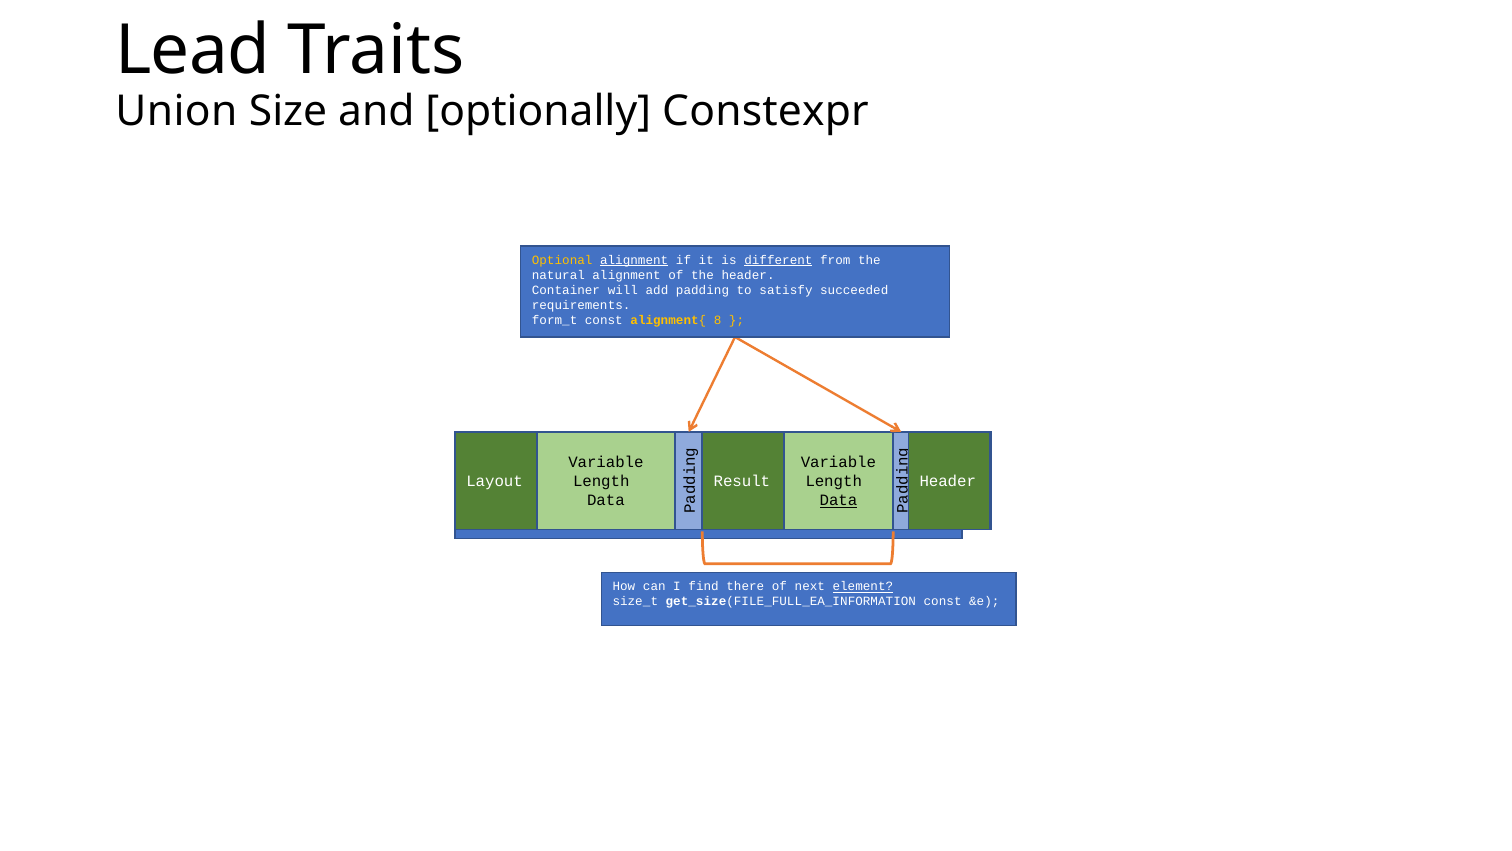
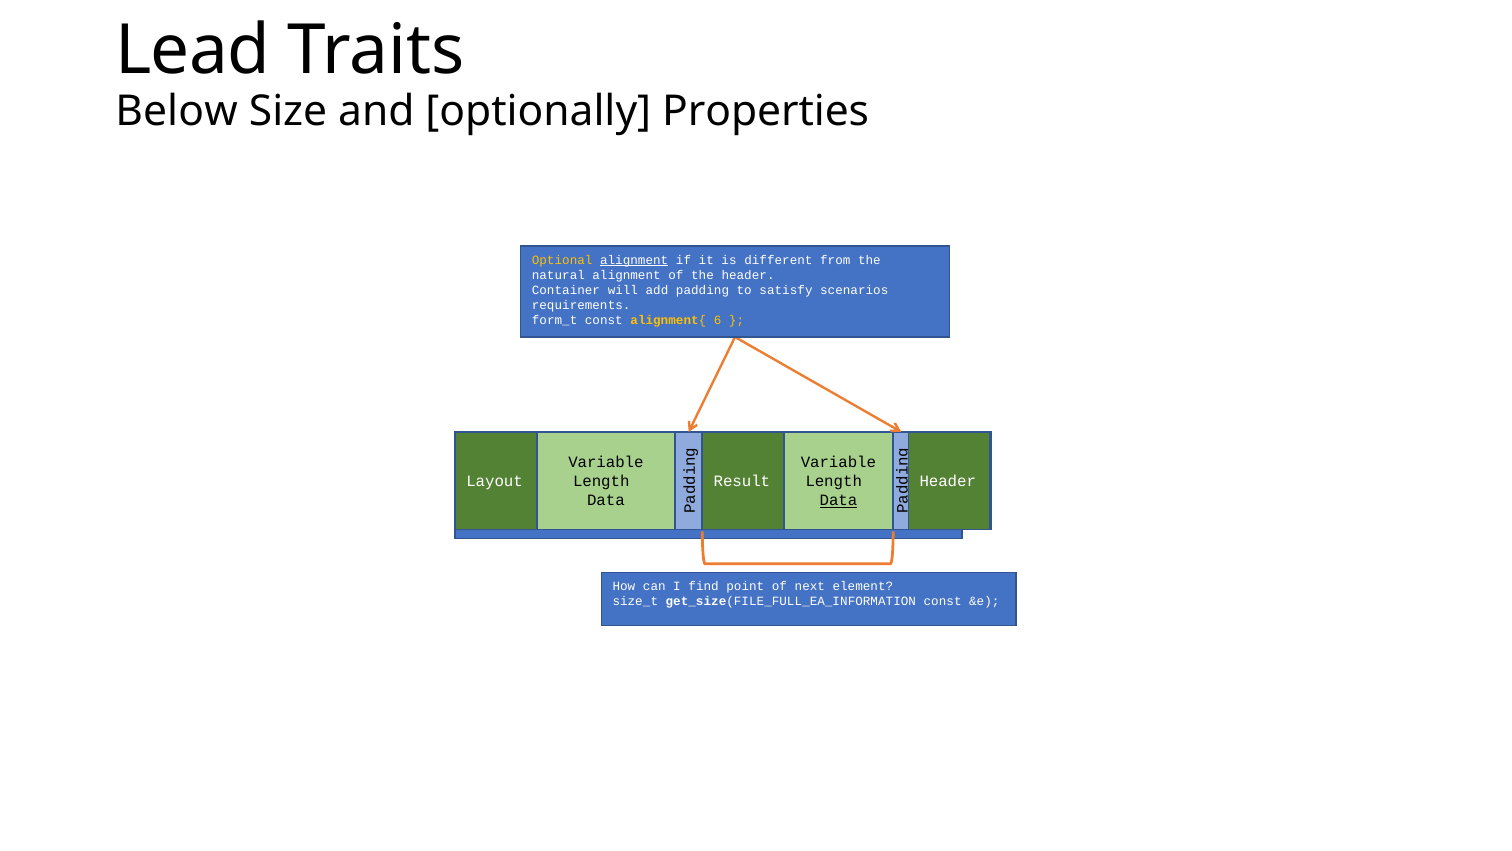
Union: Union -> Below
Constexpr: Constexpr -> Properties
different underline: present -> none
succeeded: succeeded -> scenarios
8: 8 -> 6
there: there -> point
element underline: present -> none
